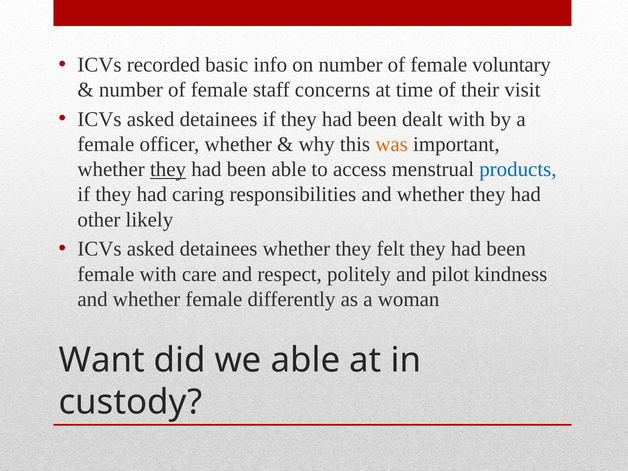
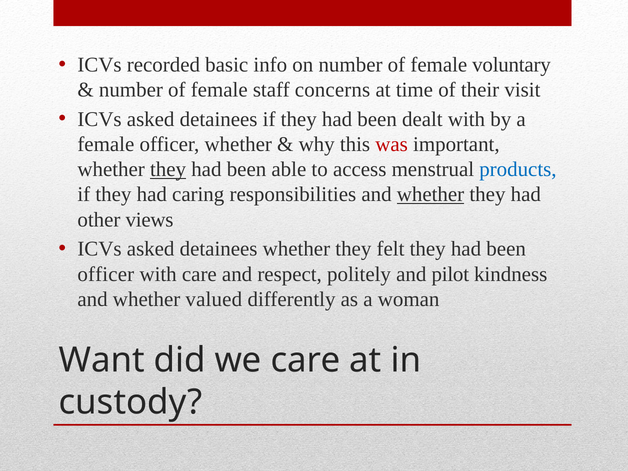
was colour: orange -> red
whether at (431, 195) underline: none -> present
likely: likely -> views
female at (106, 274): female -> officer
whether female: female -> valued
we able: able -> care
